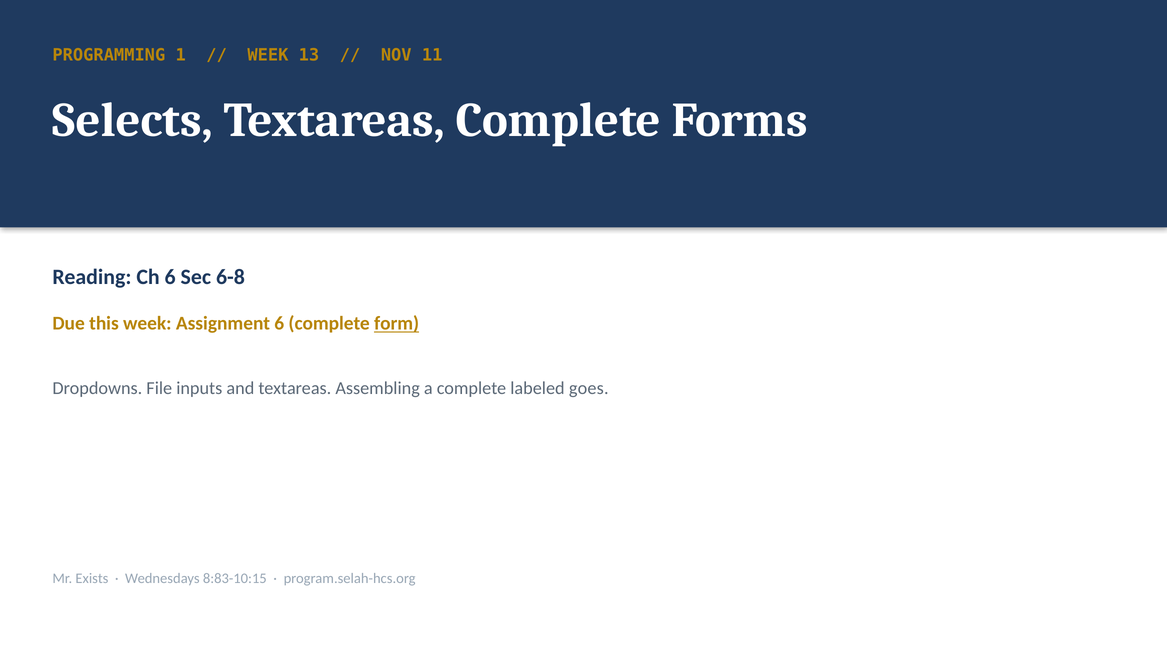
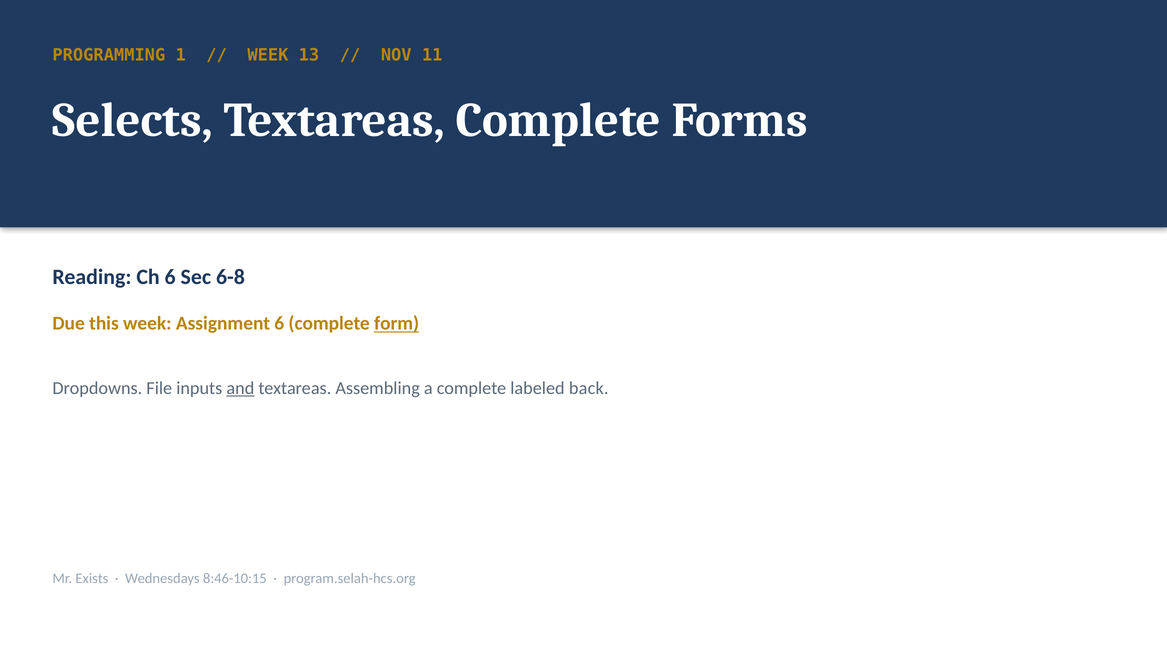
and underline: none -> present
goes: goes -> back
8:83-10:15: 8:83-10:15 -> 8:46-10:15
